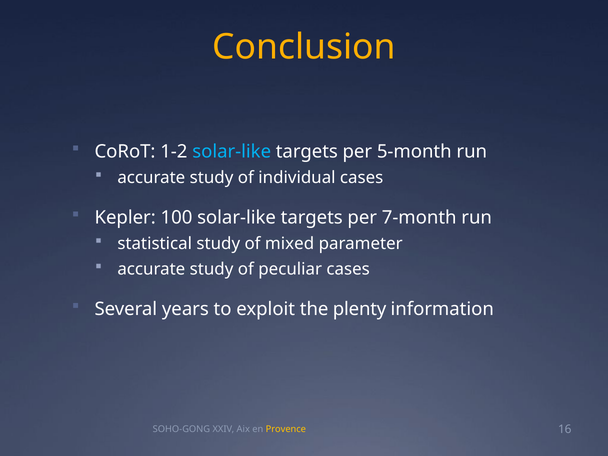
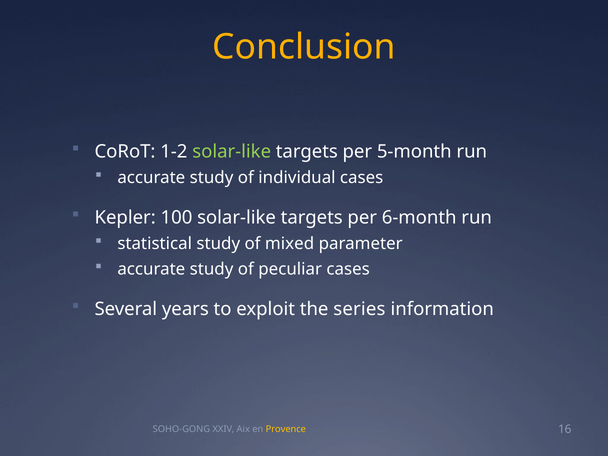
solar-like at (232, 151) colour: light blue -> light green
7-month: 7-month -> 6-month
plenty: plenty -> series
